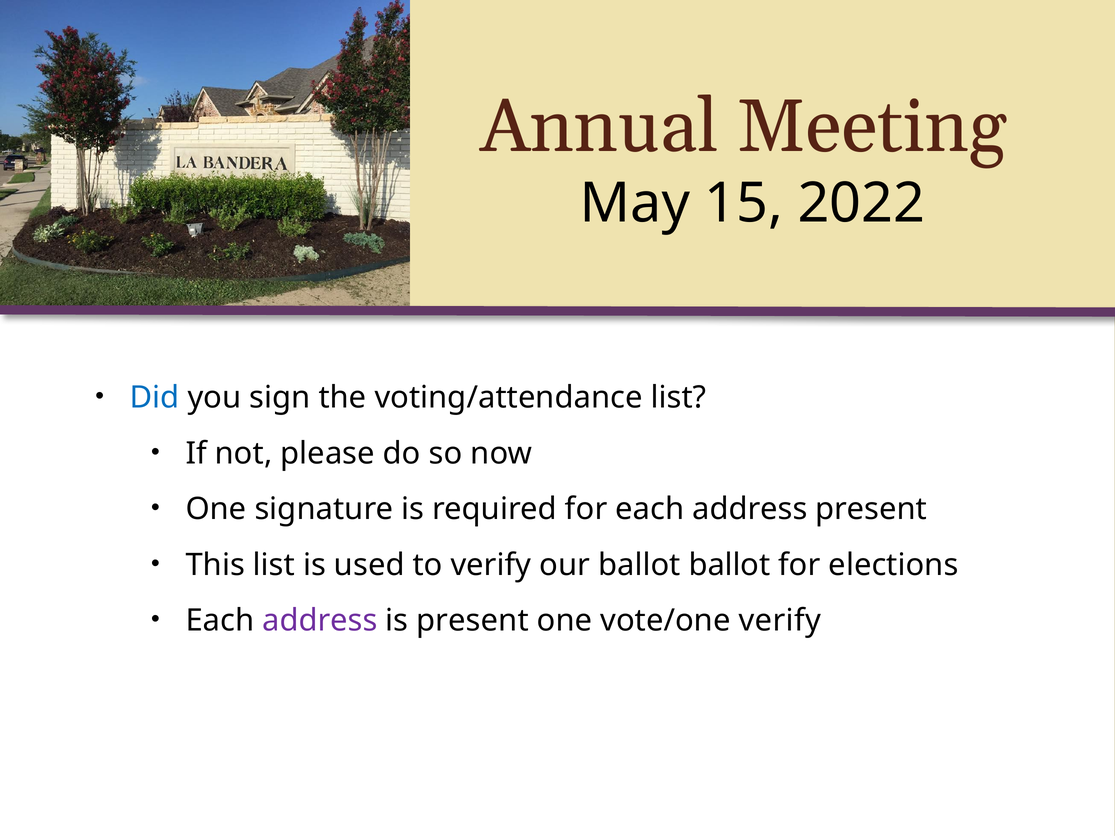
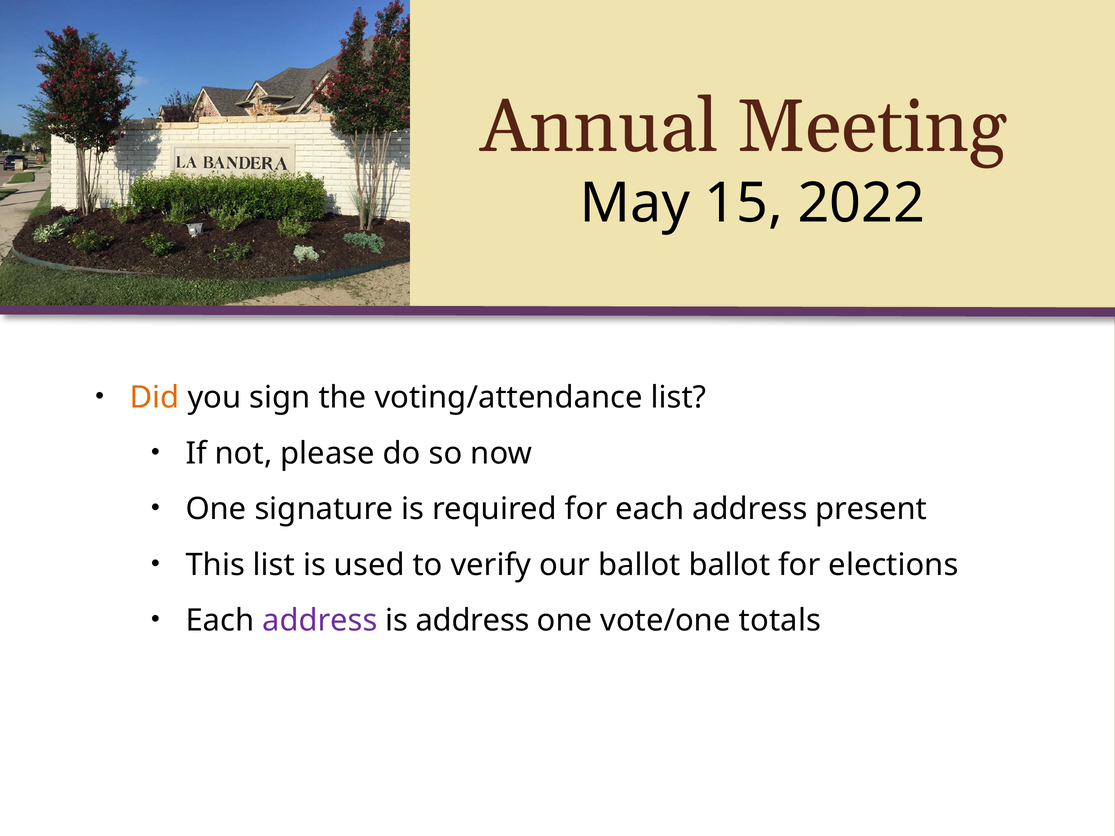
Did colour: blue -> orange
is present: present -> address
vote/one verify: verify -> totals
